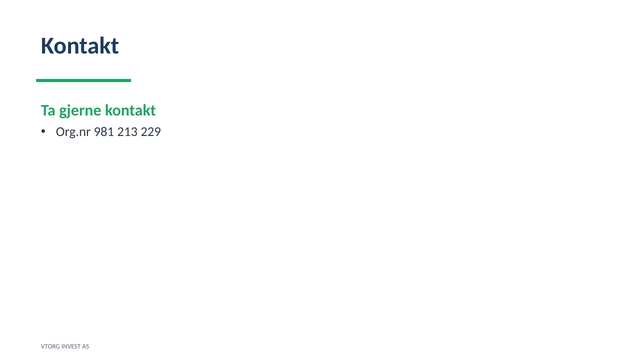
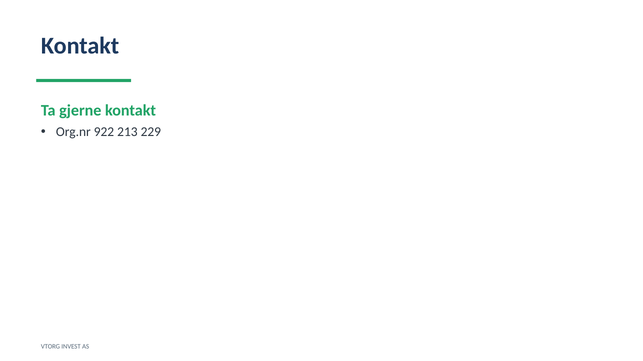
981: 981 -> 922
